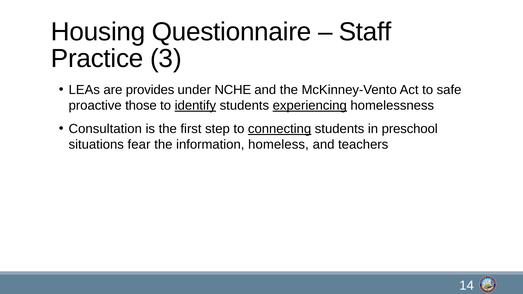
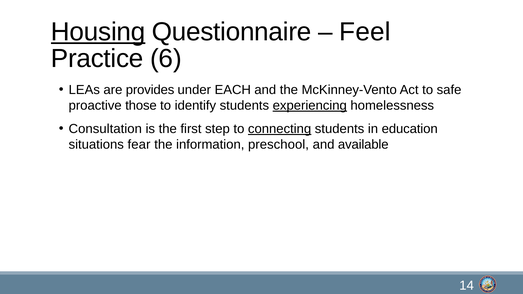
Housing underline: none -> present
Staff: Staff -> Feel
3: 3 -> 6
NCHE: NCHE -> EACH
identify underline: present -> none
preschool: preschool -> education
homeless: homeless -> preschool
teachers: teachers -> available
